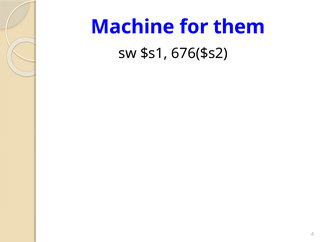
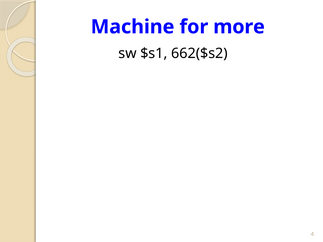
them: them -> more
676($s2: 676($s2 -> 662($s2
